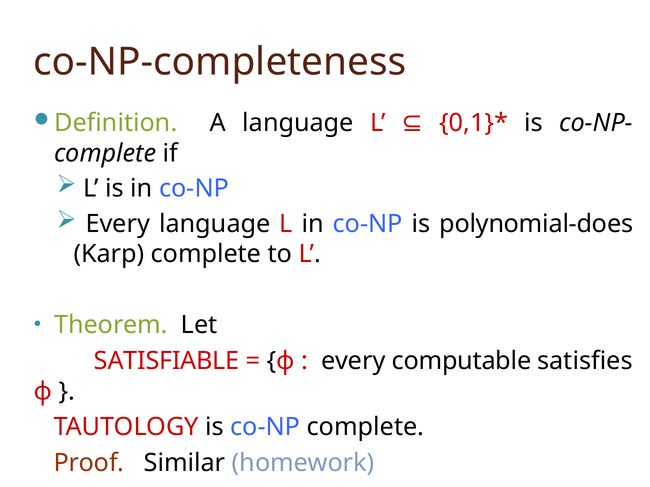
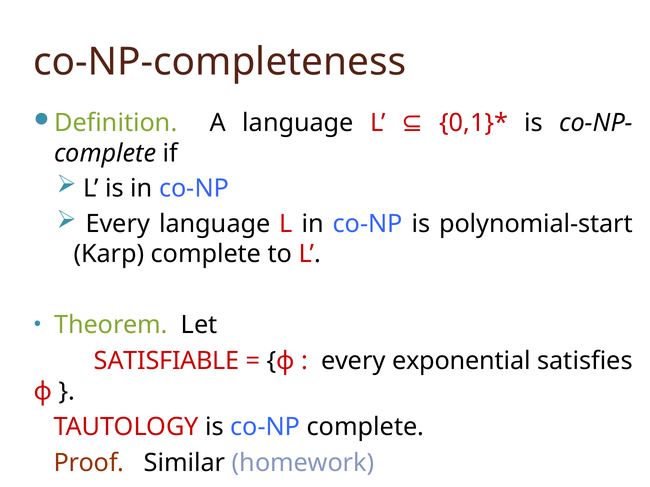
polynomial-does: polynomial-does -> polynomial-start
computable: computable -> exponential
